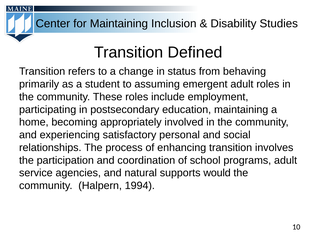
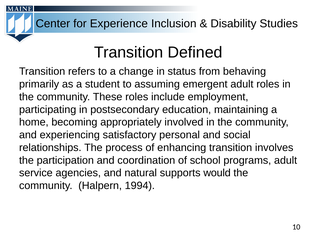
Maintaining at (119, 24): Maintaining -> Experience
